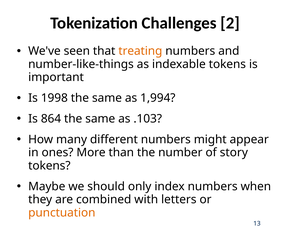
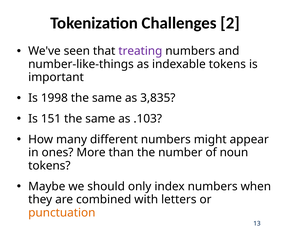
treating colour: orange -> purple
1,994: 1,994 -> 3,835
864: 864 -> 151
story: story -> noun
